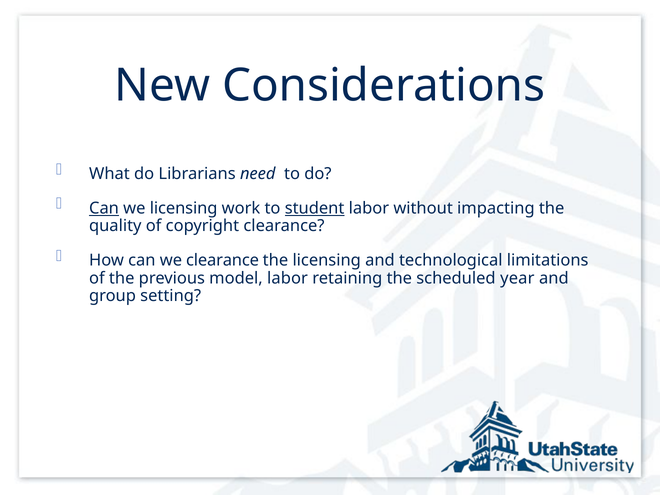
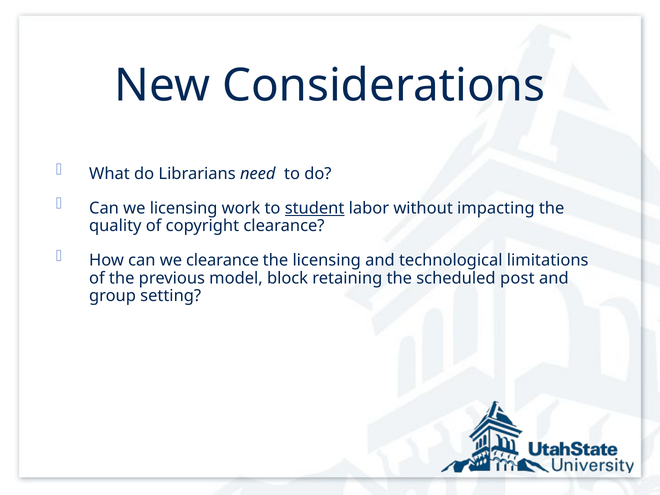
Can at (104, 208) underline: present -> none
model labor: labor -> block
year: year -> post
